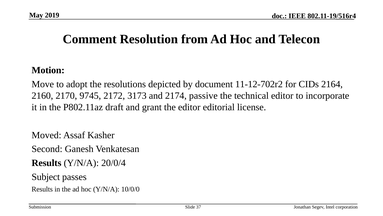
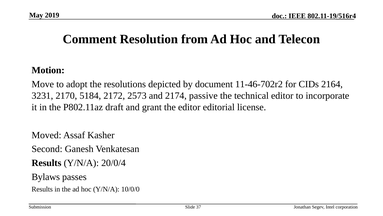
11-12-702r2: 11-12-702r2 -> 11-46-702r2
2160: 2160 -> 3231
9745: 9745 -> 5184
3173: 3173 -> 2573
Subject: Subject -> Bylaws
